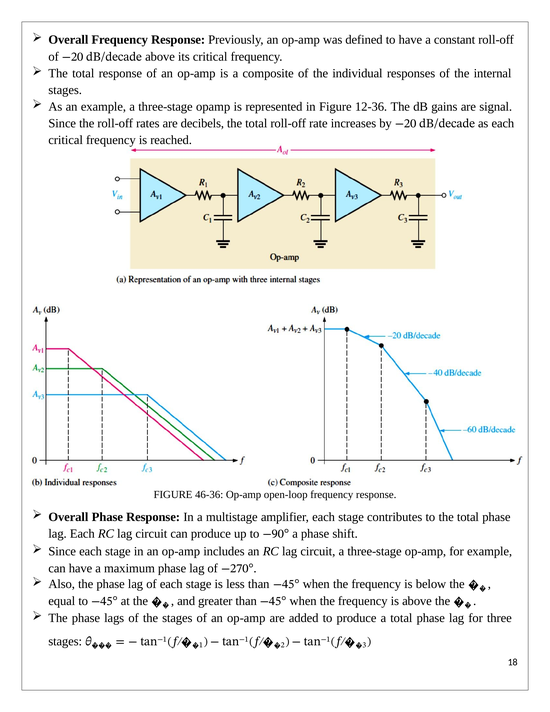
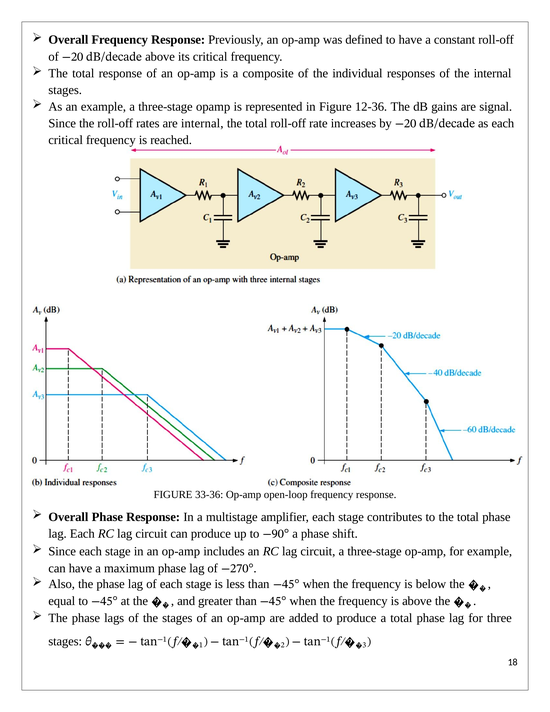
are decibels: decibels -> internal
46-36: 46-36 -> 33-36
